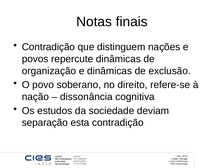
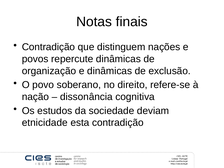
separação: separação -> etnicidade
